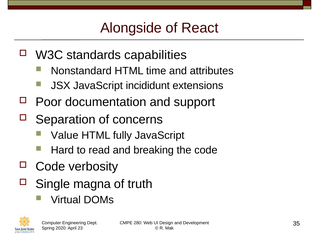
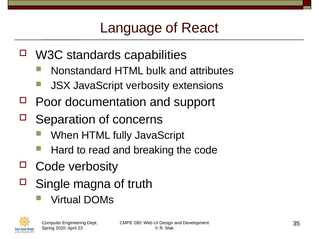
Alongside: Alongside -> Language
time: time -> bulk
JavaScript incididunt: incididunt -> verbosity
Value: Value -> When
